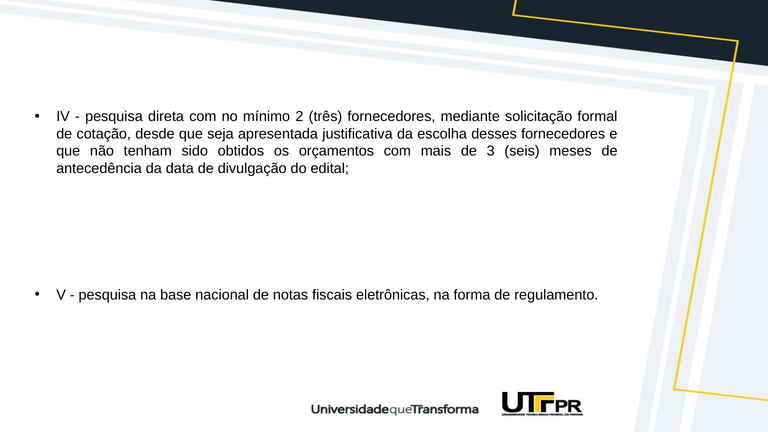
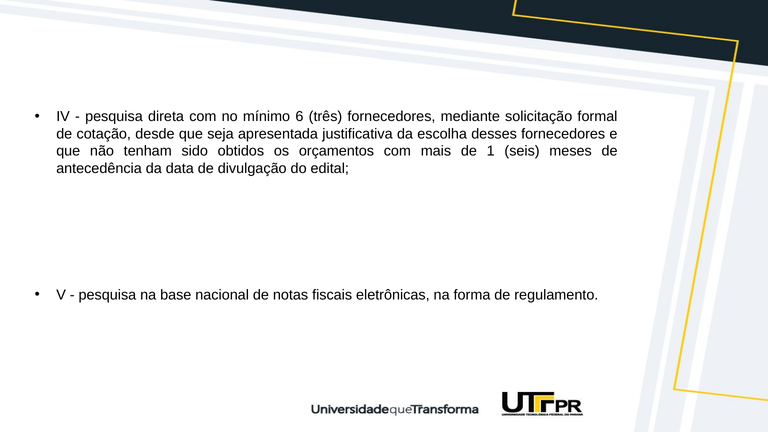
2: 2 -> 6
3: 3 -> 1
